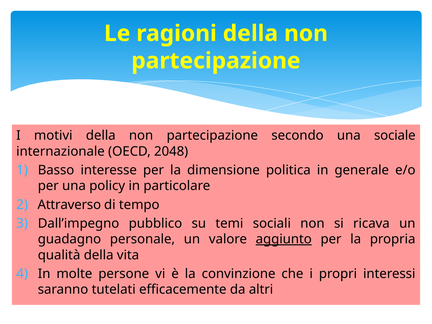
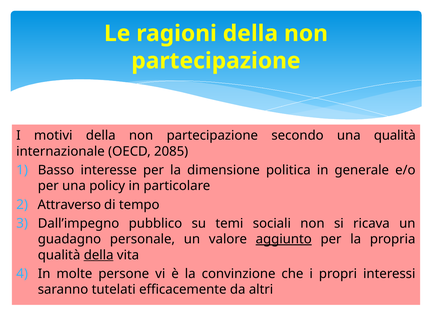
una sociale: sociale -> qualità
2048: 2048 -> 2085
della at (99, 255) underline: none -> present
